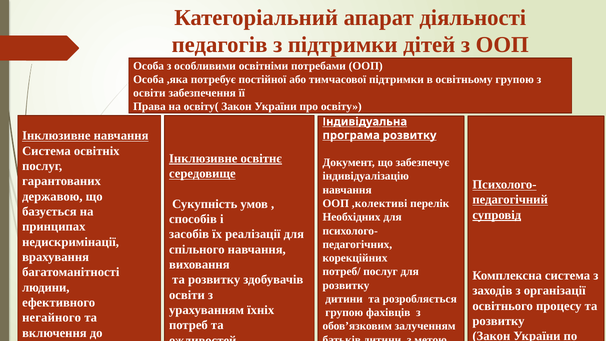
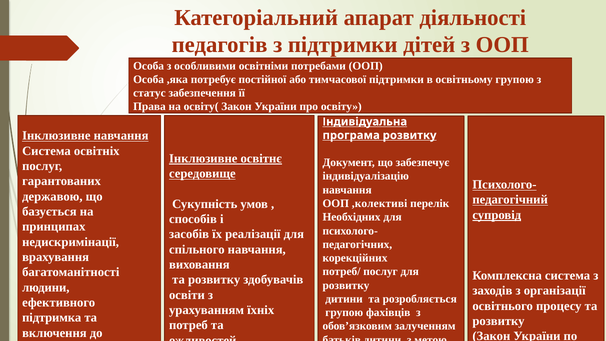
освіти at (149, 93): освіти -> статус
негайного: негайного -> підтримка
